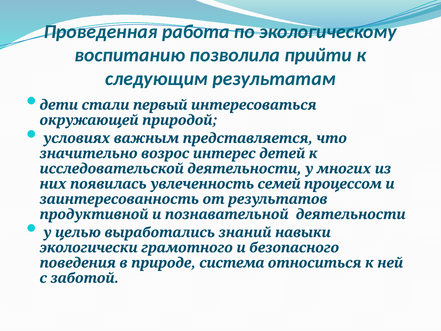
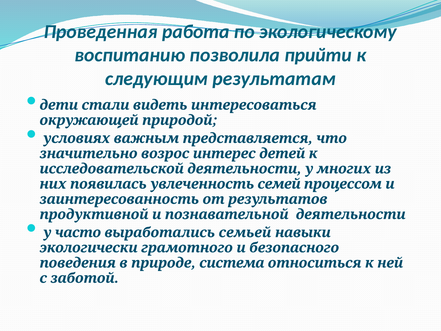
первый: первый -> видеть
целью: целью -> часто
знаний: знаний -> семьей
